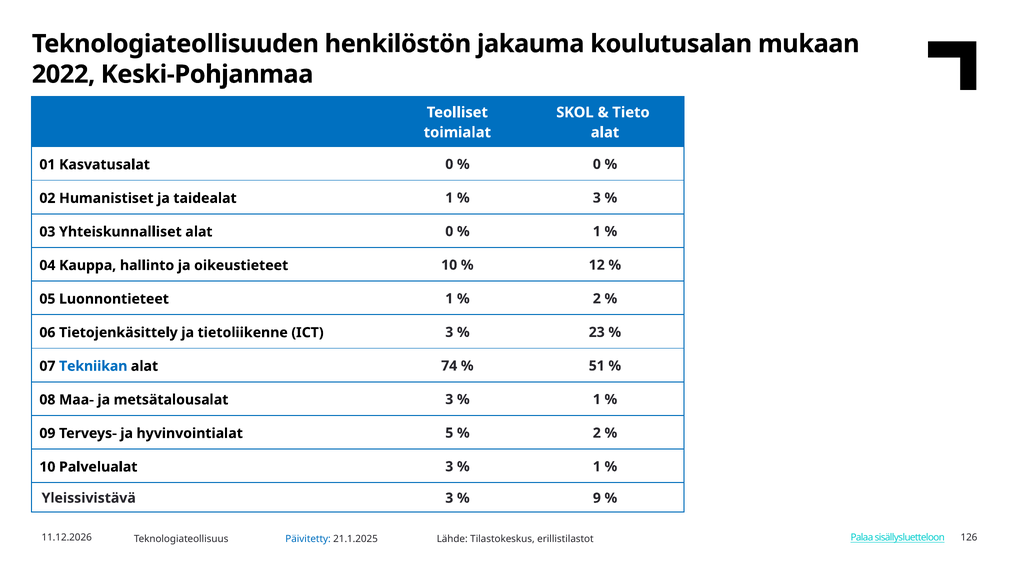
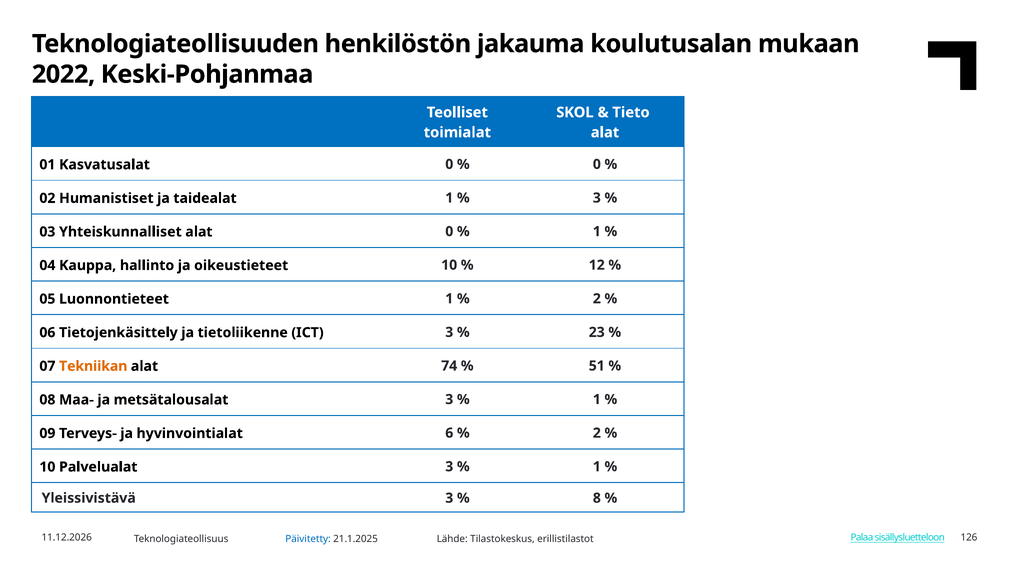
Tekniikan colour: blue -> orange
5: 5 -> 6
9: 9 -> 8
